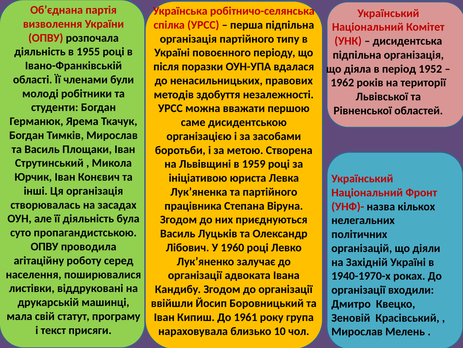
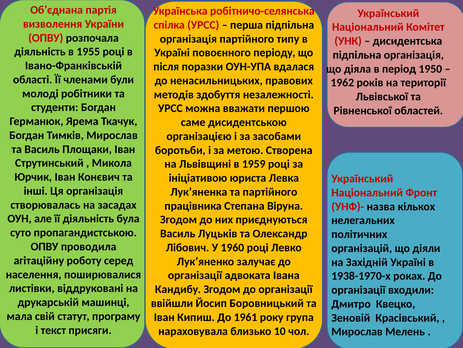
1952: 1952 -> 1950
1940-1970-х: 1940-1970-х -> 1938-1970-х
